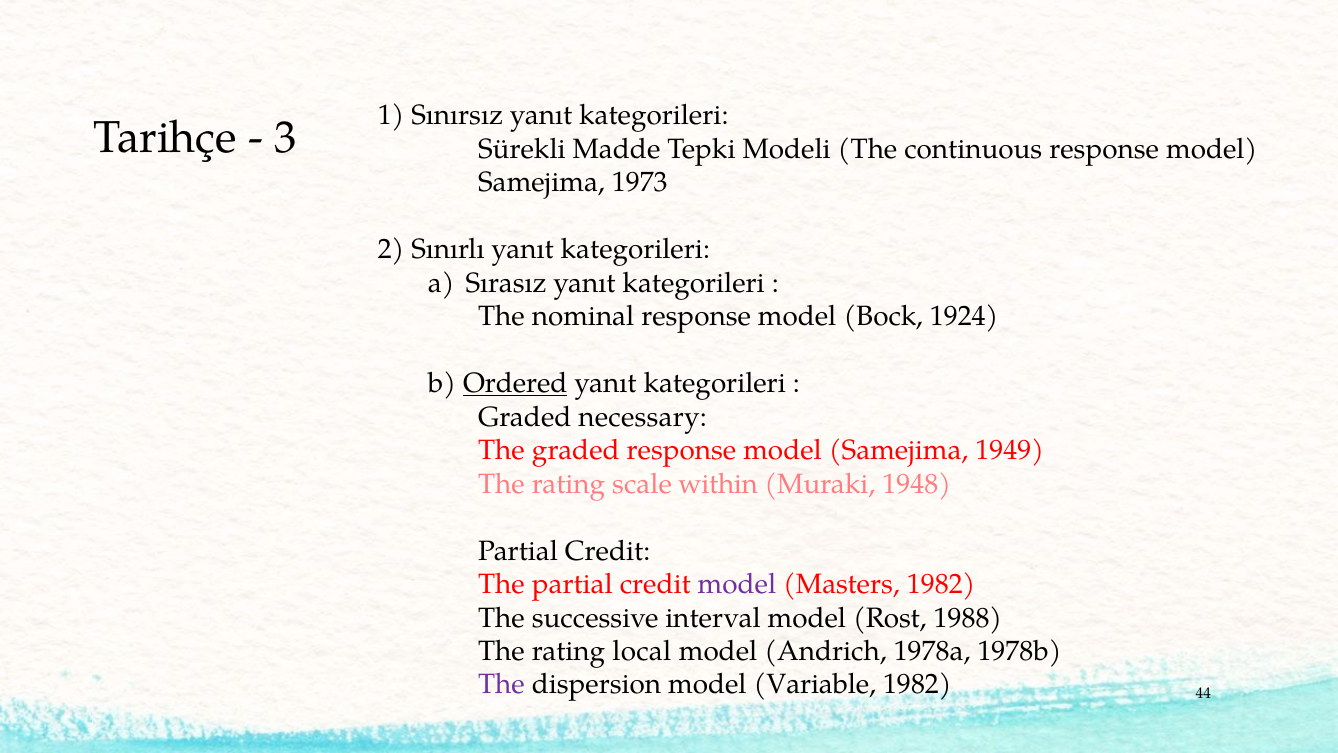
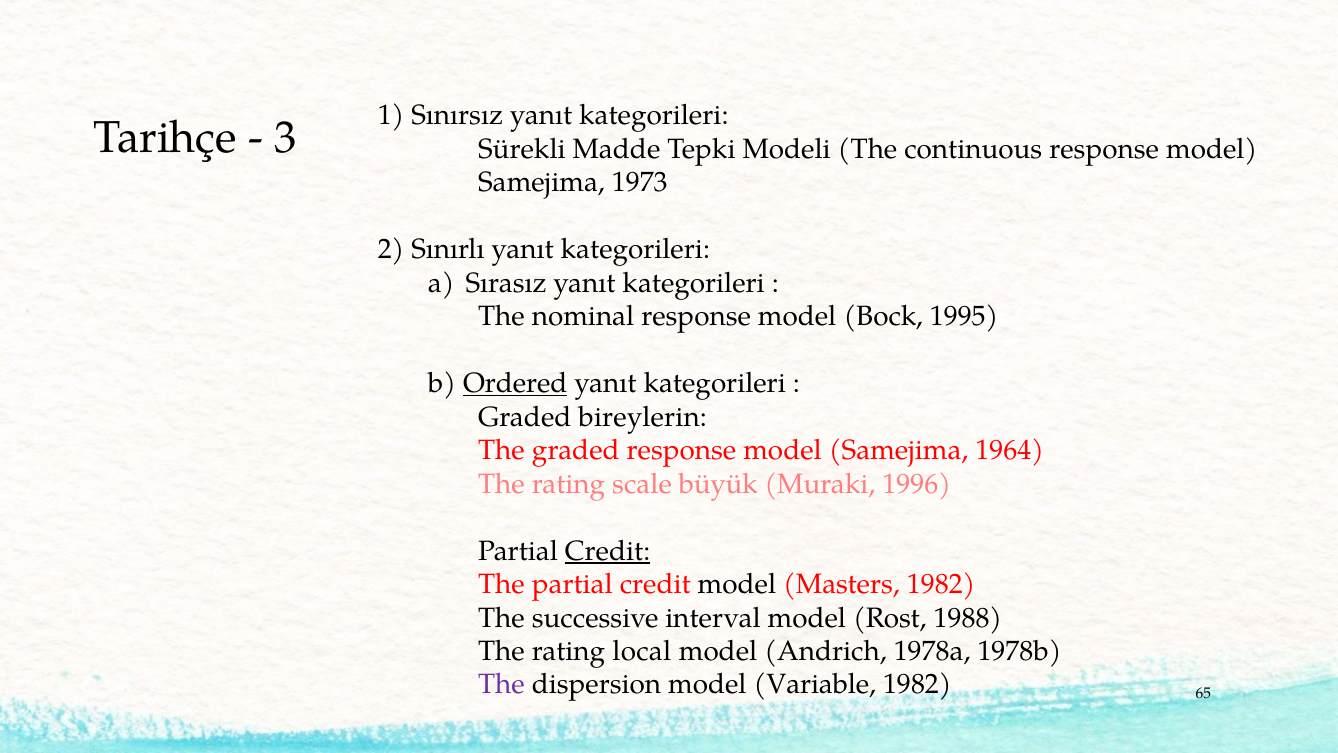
1924: 1924 -> 1995
necessary: necessary -> bireylerin
1949: 1949 -> 1964
within: within -> büyük
1948: 1948 -> 1996
Credit at (608, 551) underline: none -> present
model at (737, 584) colour: purple -> black
44: 44 -> 65
